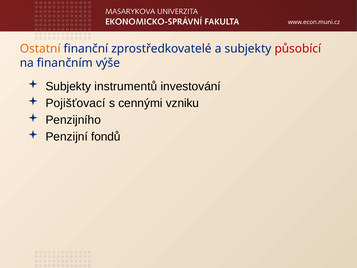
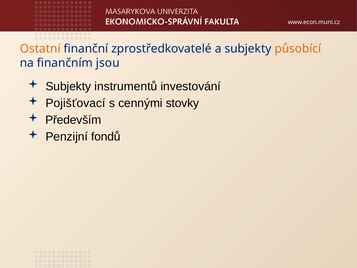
působící colour: red -> orange
výše: výše -> jsou
vzniku: vzniku -> stovky
Penzijního: Penzijního -> Především
